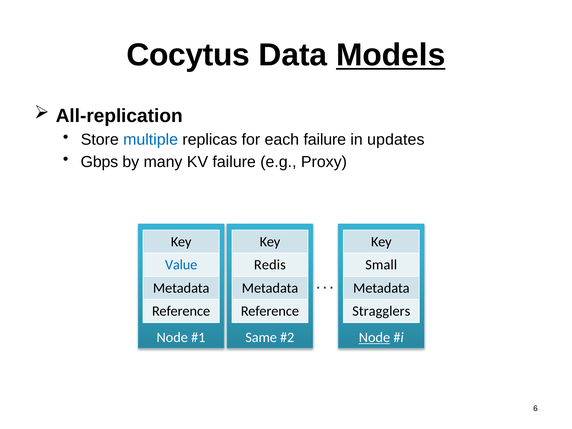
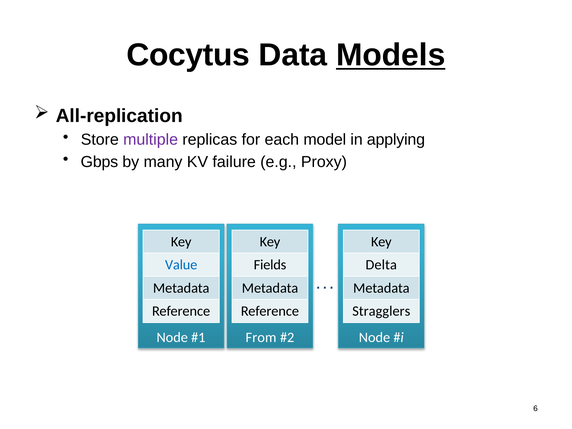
multiple colour: blue -> purple
each failure: failure -> model
updates: updates -> applying
Redis: Redis -> Fields
Small: Small -> Delta
Same: Same -> From
Node at (374, 338) underline: present -> none
